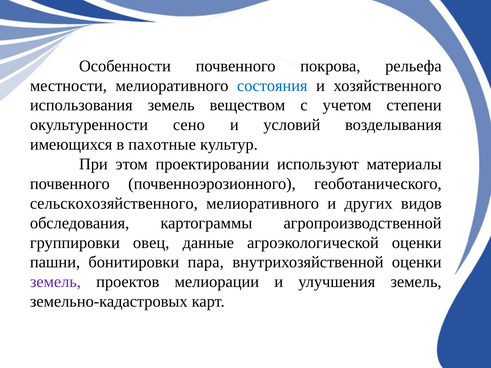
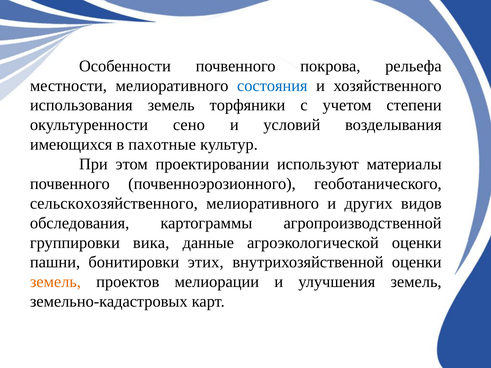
веществом: веществом -> торфяники
овец: овец -> вика
пара: пара -> этих
земель at (55, 282) colour: purple -> orange
